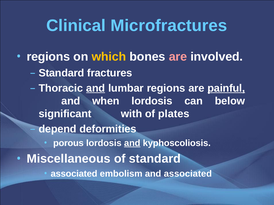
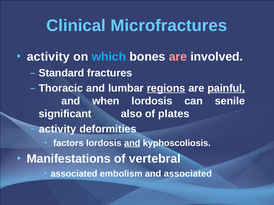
regions at (48, 57): regions -> activity
which colour: yellow -> light blue
and at (96, 88) underline: present -> none
regions at (166, 88) underline: none -> present
below: below -> senile
with: with -> also
depend at (58, 129): depend -> activity
porous: porous -> factors
Miscellaneous: Miscellaneous -> Manifestations
of standard: standard -> vertebral
